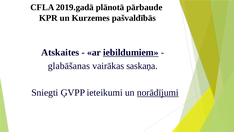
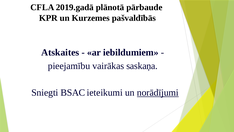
iebildumiem underline: present -> none
glabāšanas: glabāšanas -> pieejamību
ĢVPP: ĢVPP -> BSAC
